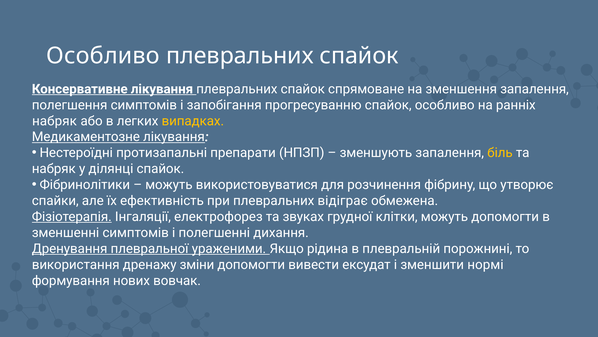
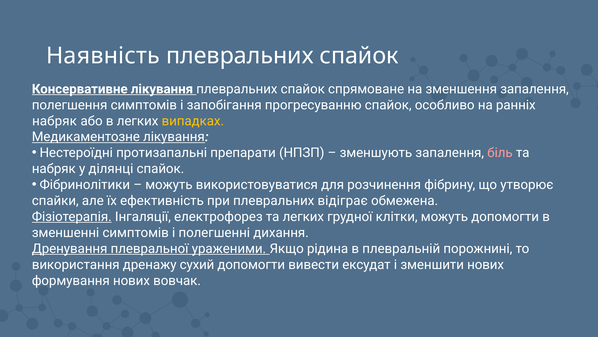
Особливо at (103, 56): Особливо -> Наявність
біль colour: yellow -> pink
та звуках: звуках -> легких
зміни: зміни -> сухий
зменшити нормі: нормі -> нових
